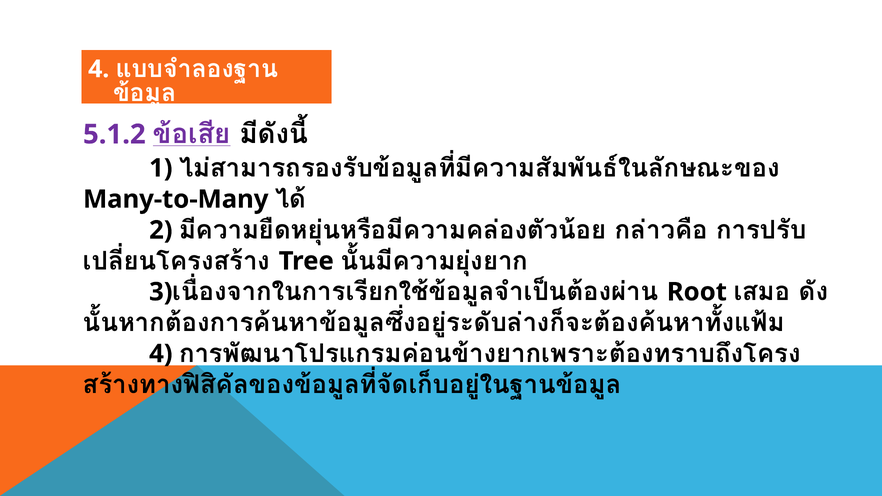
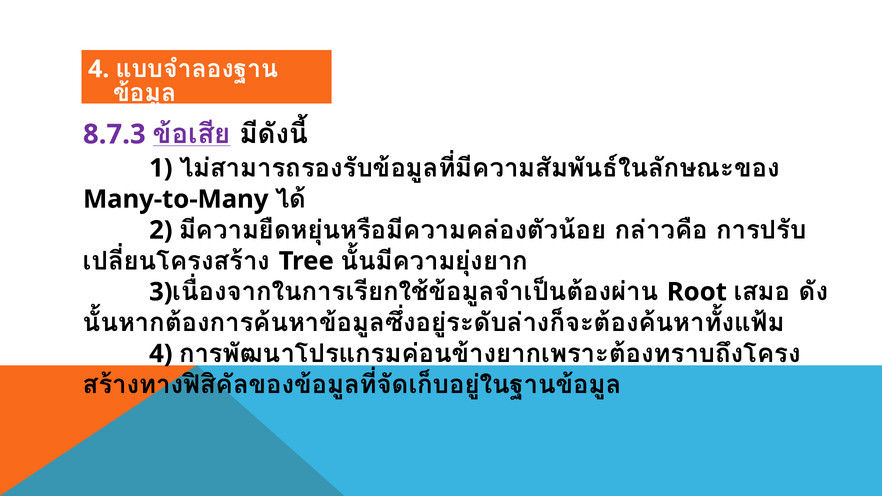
5.1.2: 5.1.2 -> 8.7.3
